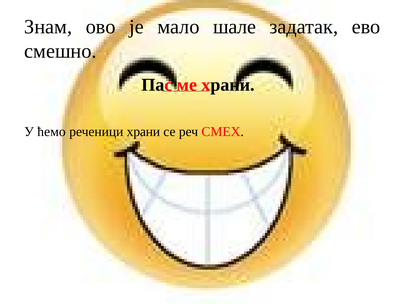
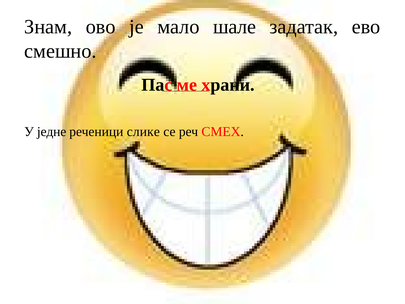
ћемо: ћемо -> једне
реченици храни: храни -> слике
